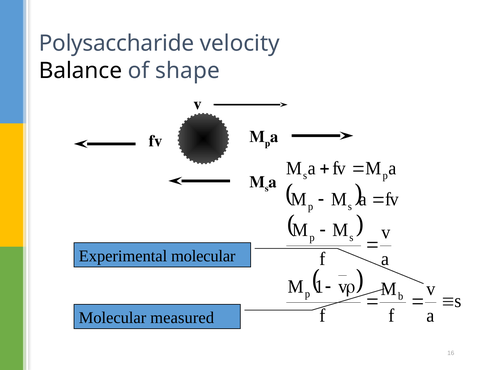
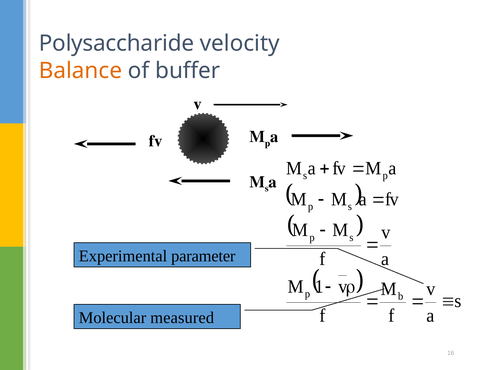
Balance colour: black -> orange
shape: shape -> buffer
Experimental molecular: molecular -> parameter
